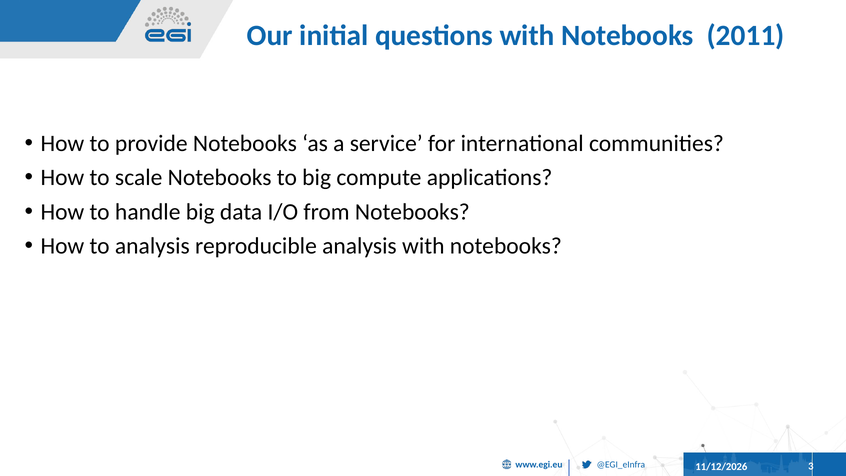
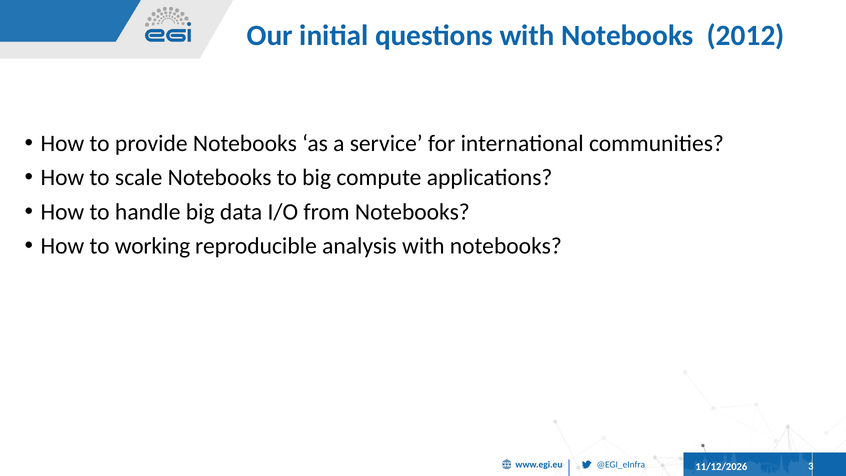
2011: 2011 -> 2012
to analysis: analysis -> working
